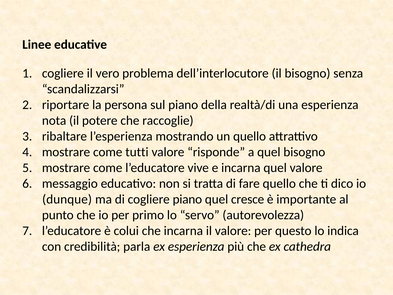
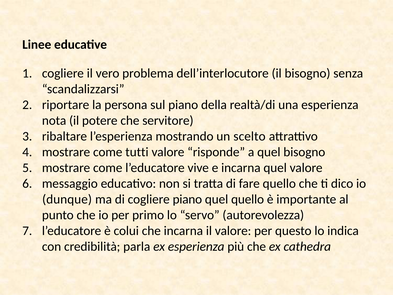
raccoglie: raccoglie -> servitore
un quello: quello -> scelto
quel cresce: cresce -> quello
